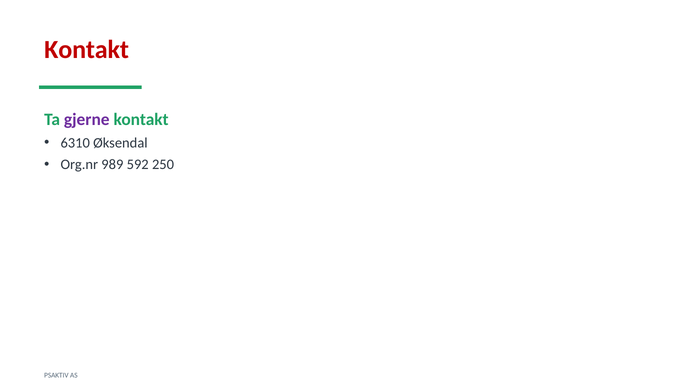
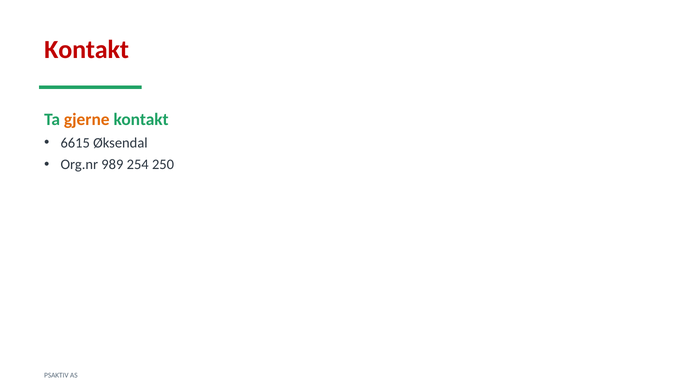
gjerne colour: purple -> orange
6310: 6310 -> 6615
592: 592 -> 254
